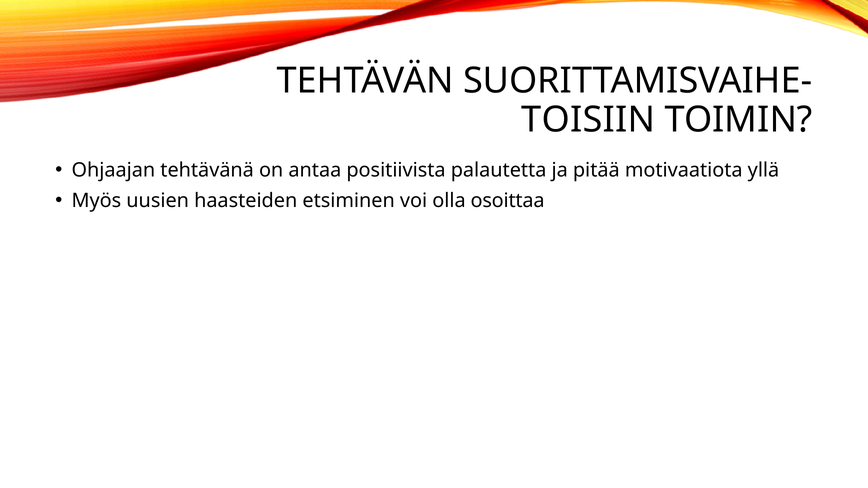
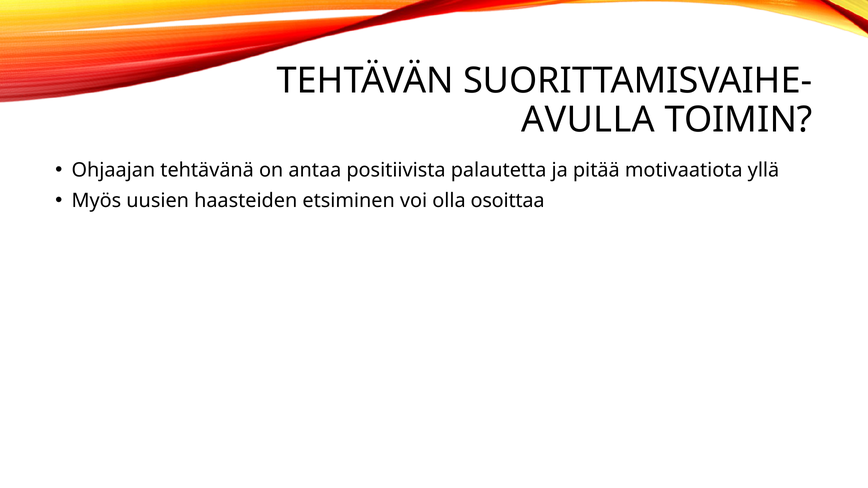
TOISIIN: TOISIIN -> AVULLA
